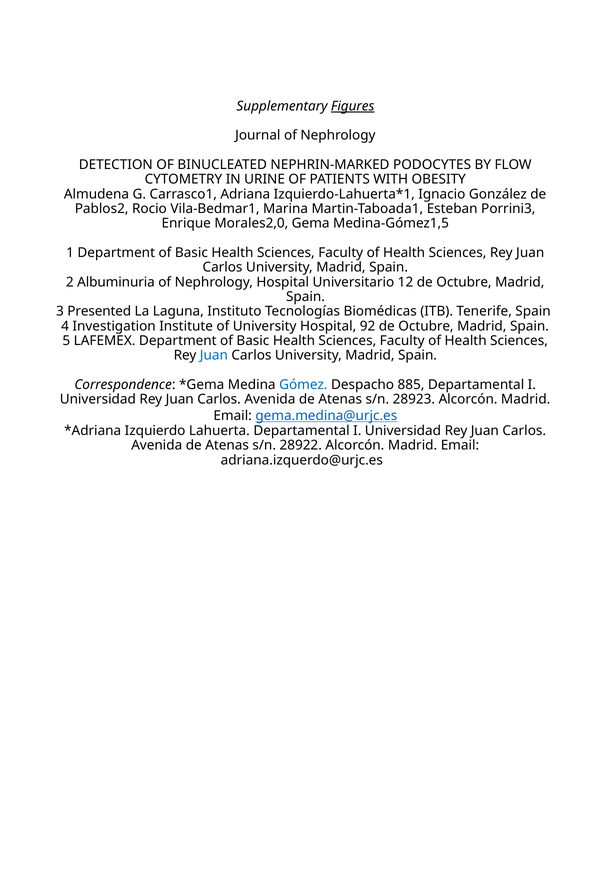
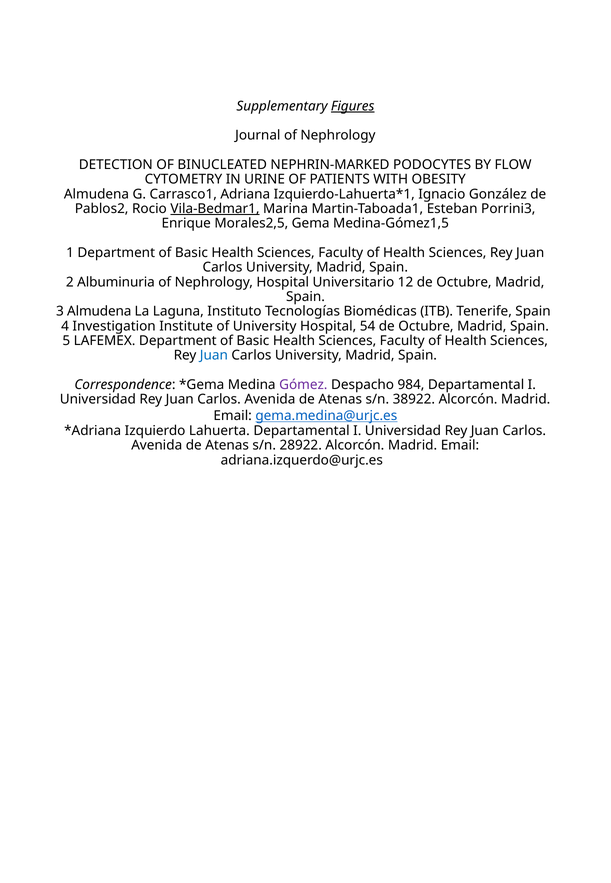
Vila-Bedmar1 underline: none -> present
Morales2,0: Morales2,0 -> Morales2,5
3 Presented: Presented -> Almudena
92: 92 -> 54
Gómez colour: blue -> purple
885: 885 -> 984
28923: 28923 -> 38922
